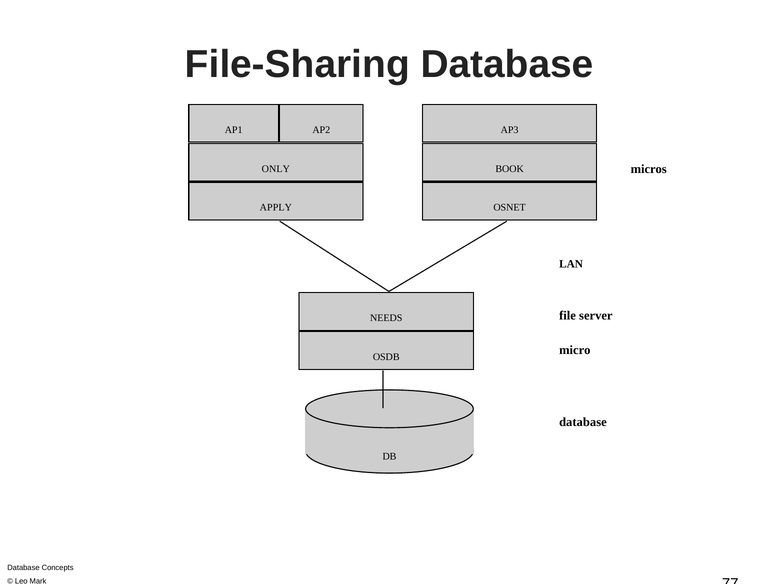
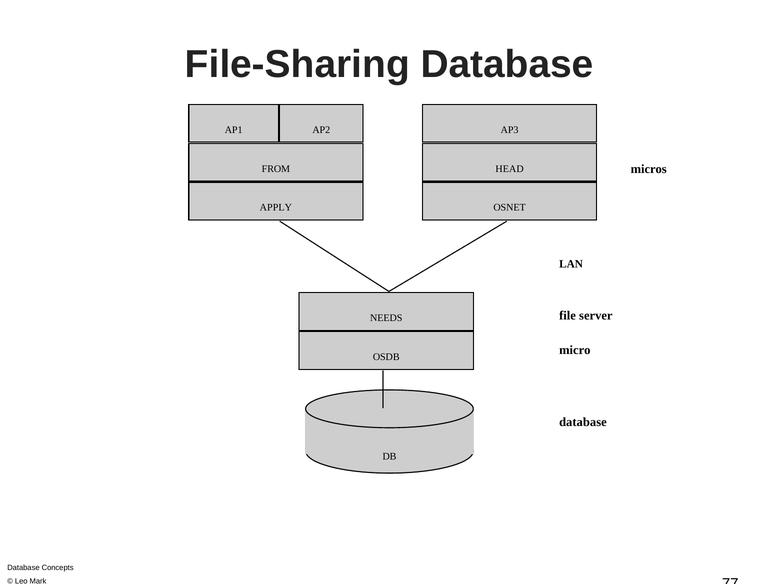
ONLY: ONLY -> FROM
BOOK: BOOK -> HEAD
